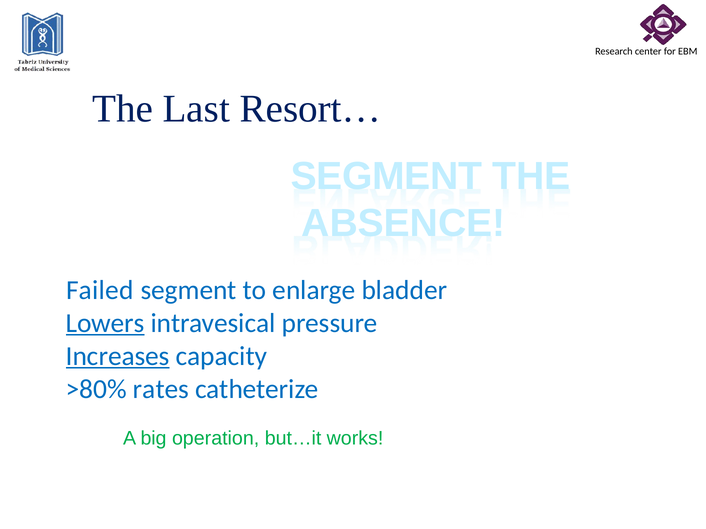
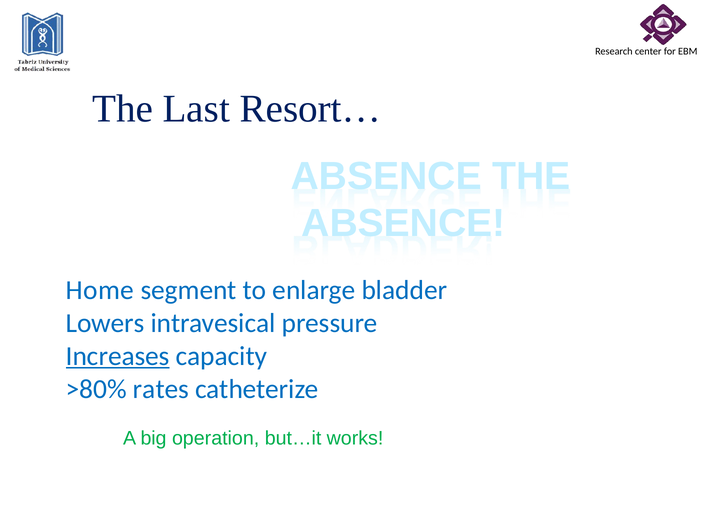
SEGMENT at (386, 176): SEGMENT -> ABSENCE
Failed: Failed -> Home
Lowers underline: present -> none
